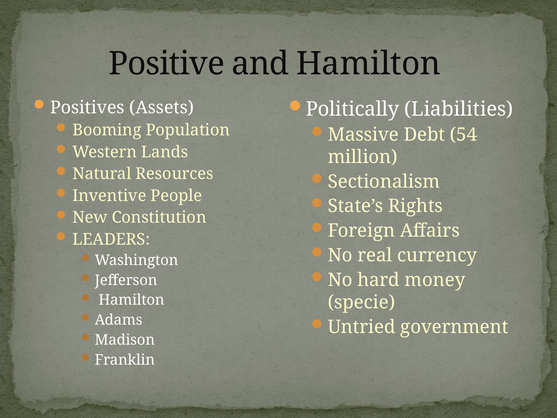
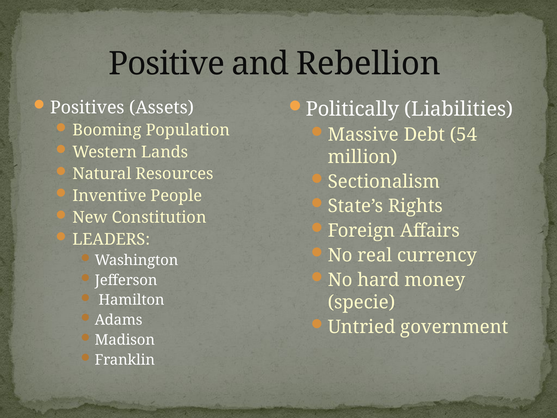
and Hamilton: Hamilton -> Rebellion
